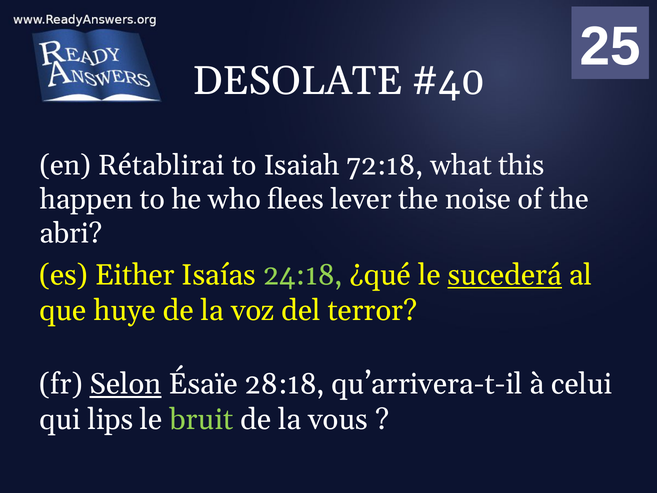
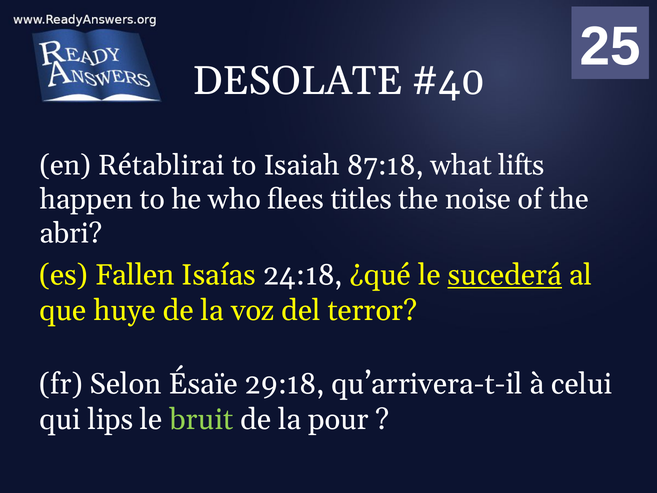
72:18: 72:18 -> 87:18
this: this -> lifts
lever: lever -> titles
Either: Either -> Fallen
24:18 colour: light green -> white
Selon underline: present -> none
28:18: 28:18 -> 29:18
vous: vous -> pour
